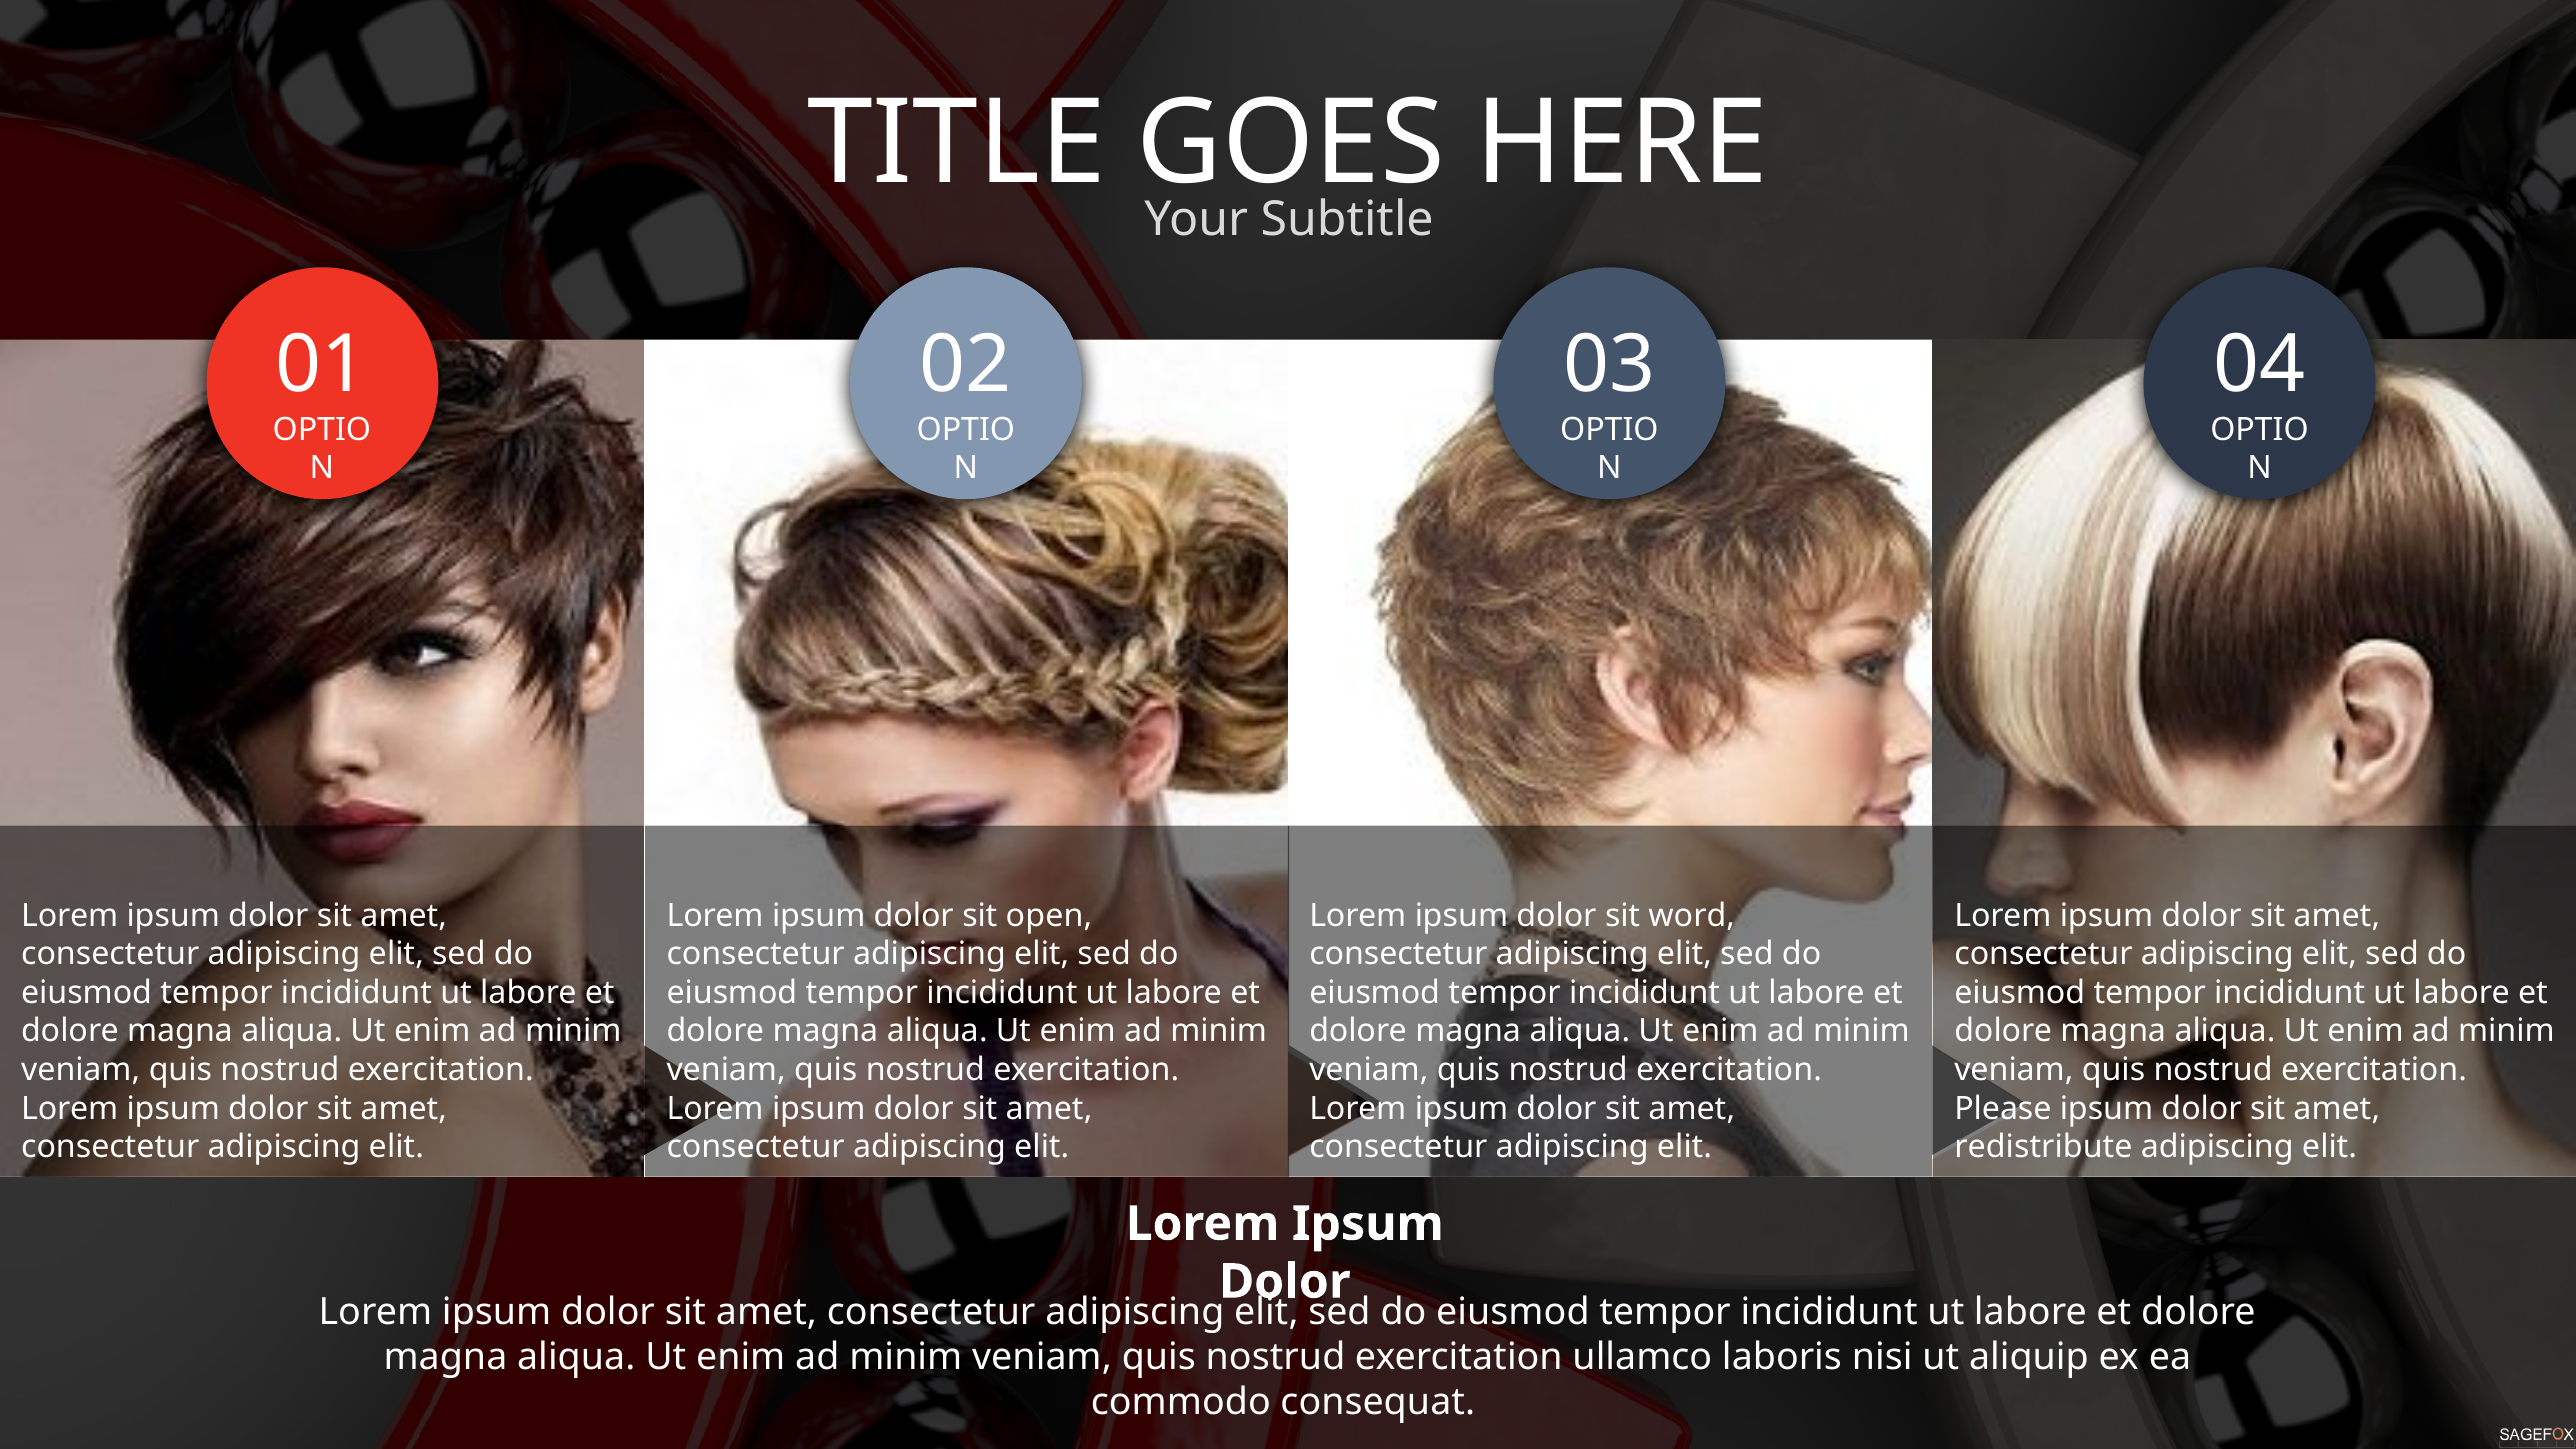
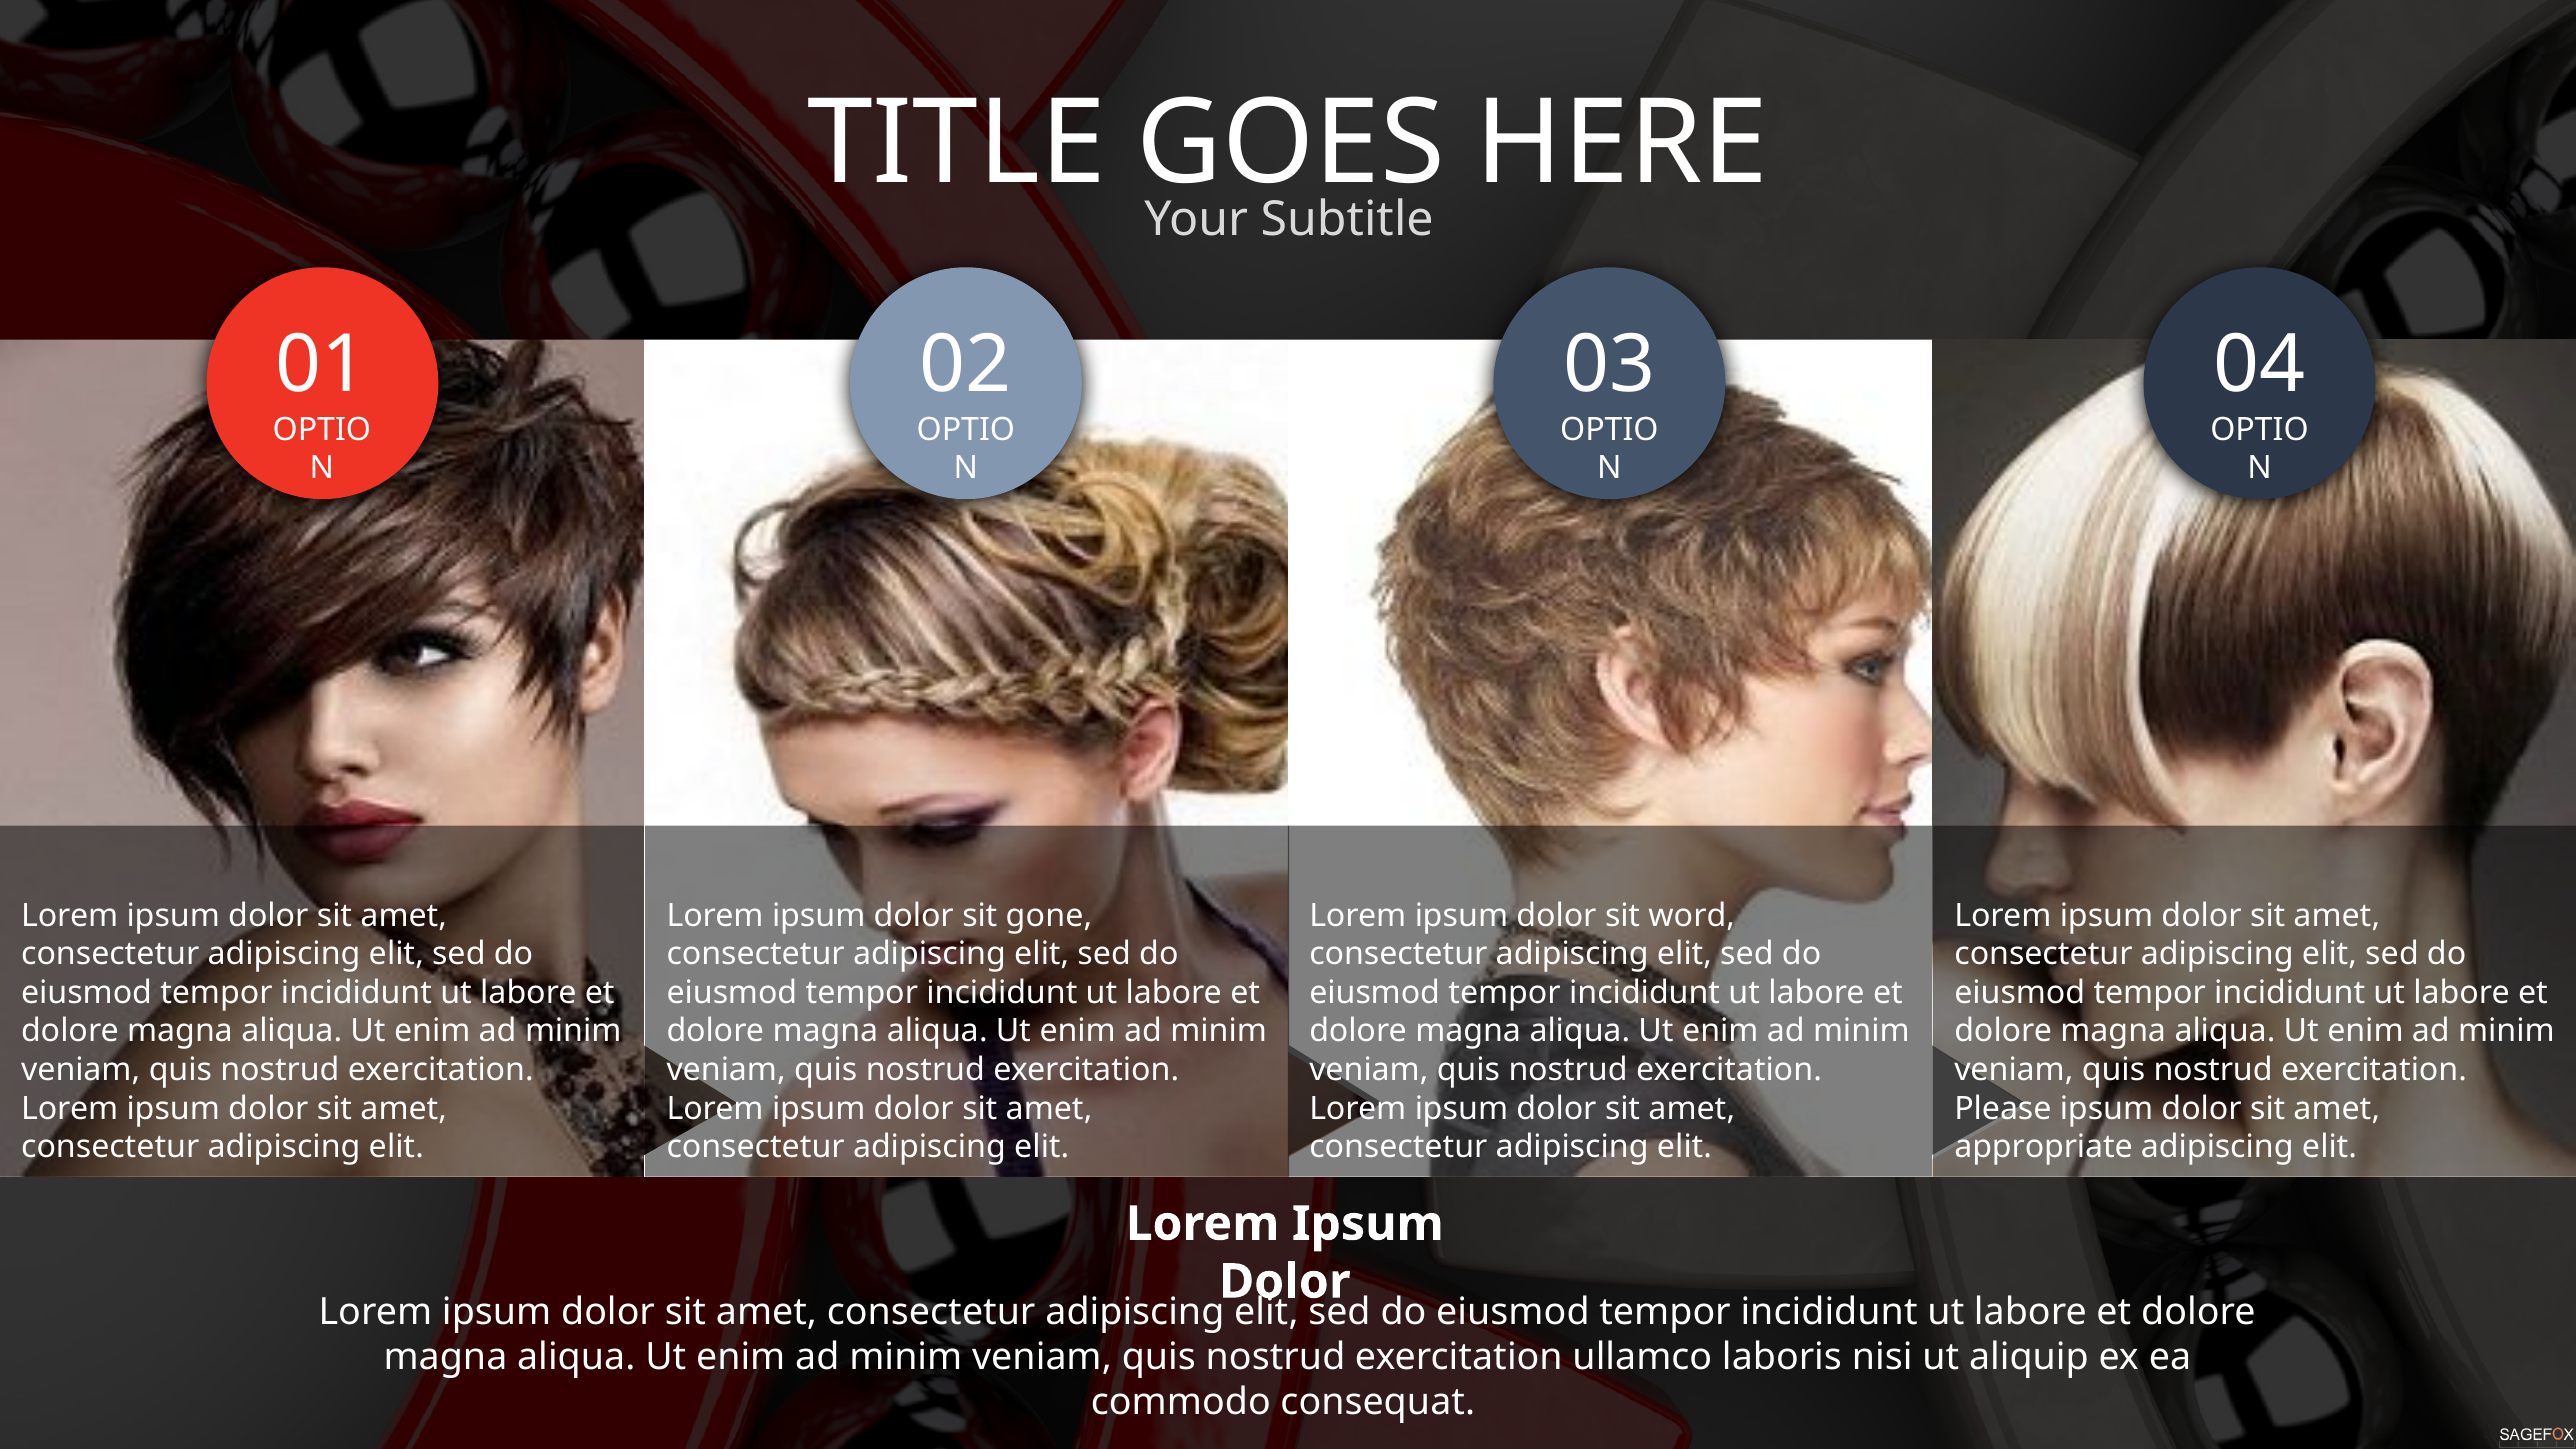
open: open -> gone
redistribute: redistribute -> appropriate
